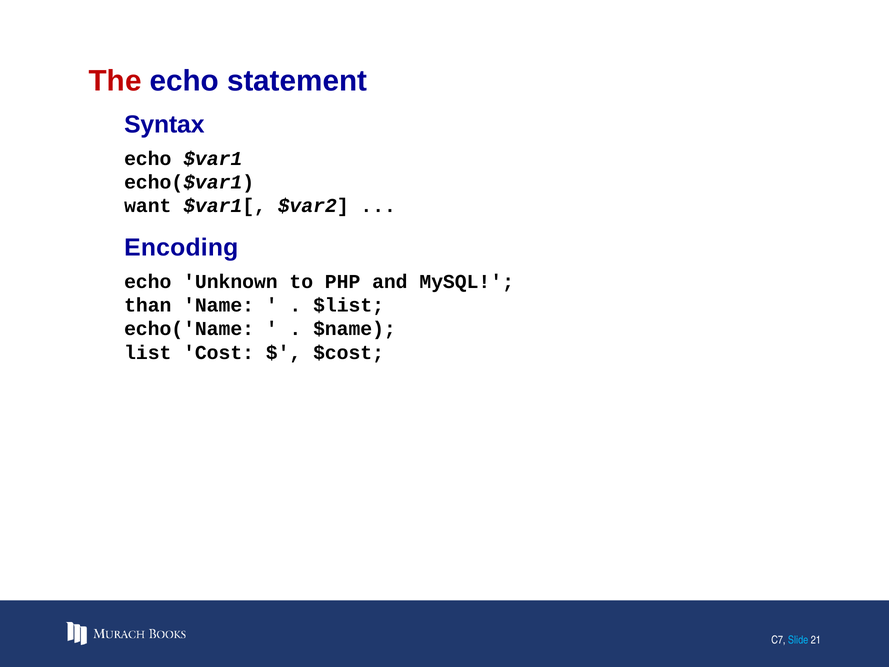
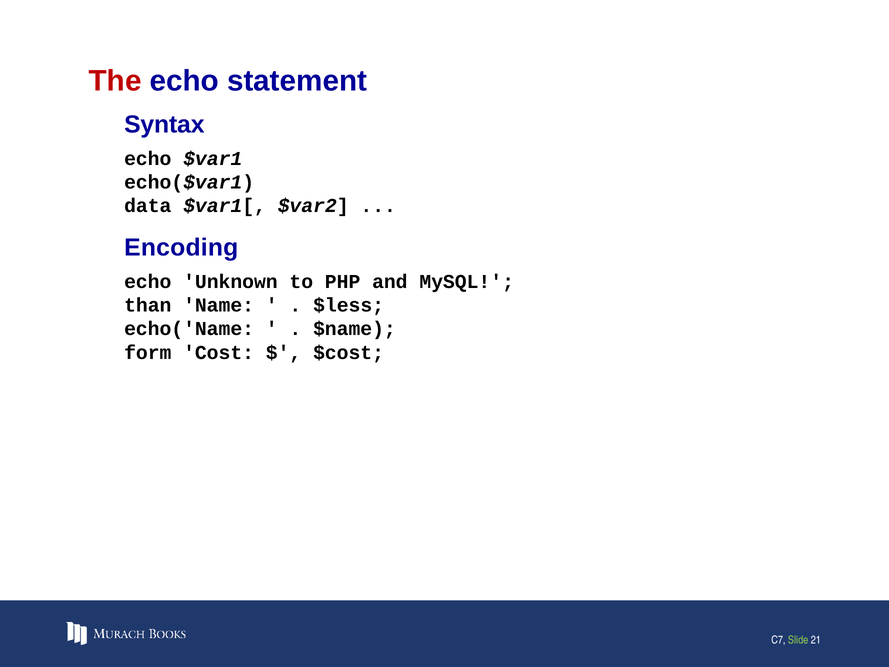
want: want -> data
$list: $list -> $less
list: list -> form
Slide colour: light blue -> light green
